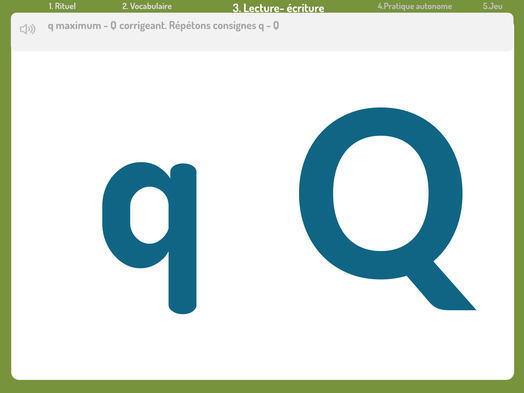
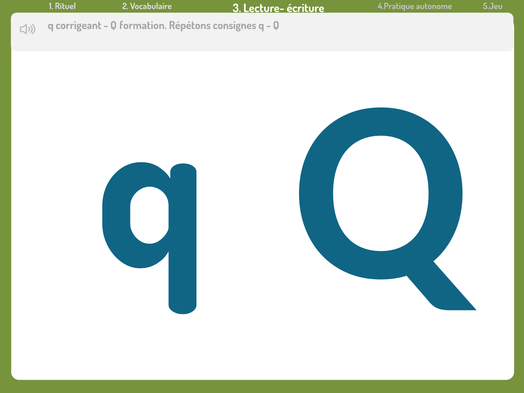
maximum: maximum -> corrigeant
corrigeant: corrigeant -> formation
